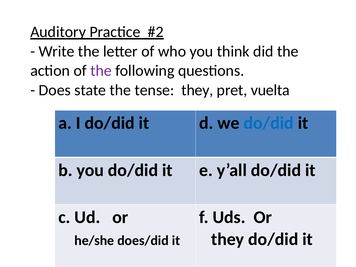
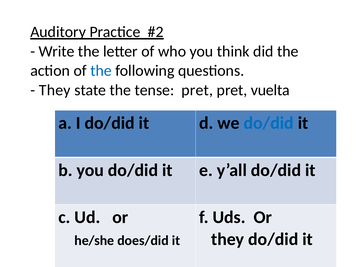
the at (101, 71) colour: purple -> blue
Does at (55, 90): Does -> They
tense they: they -> pret
